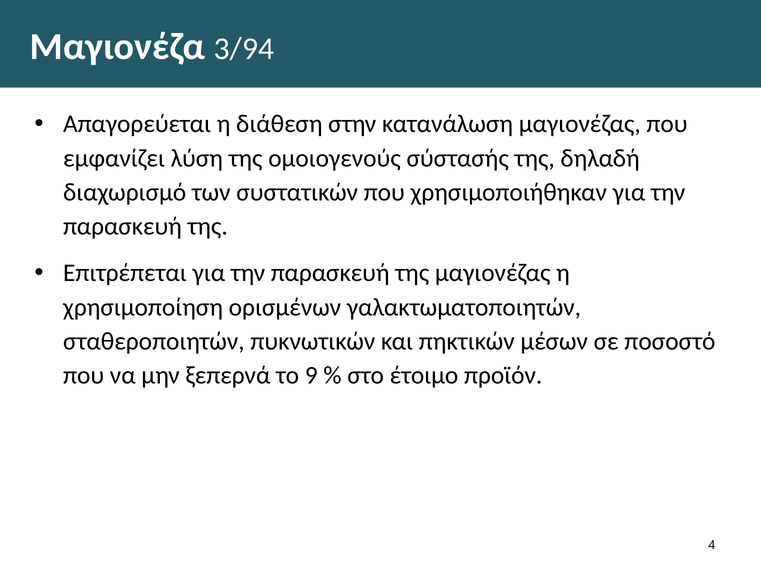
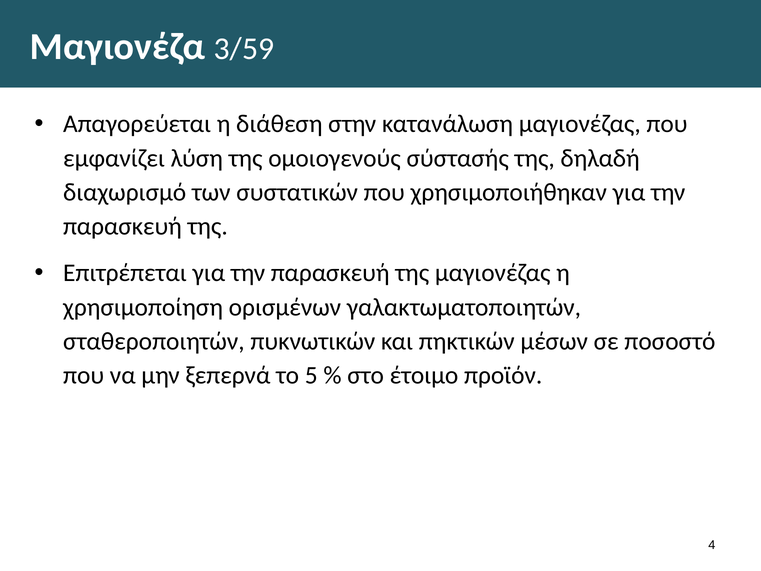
3/94: 3/94 -> 3/59
9: 9 -> 5
